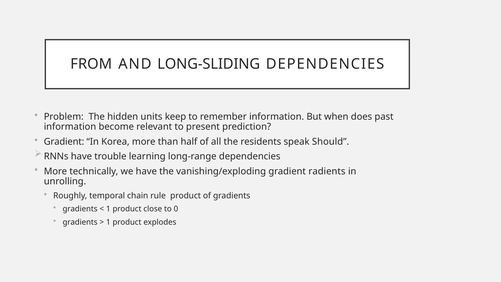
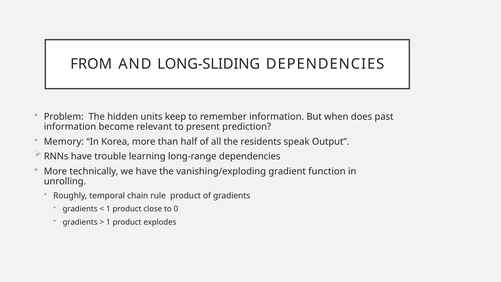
Gradient at (64, 142): Gradient -> Memory
Should: Should -> Output
radients: radients -> function
